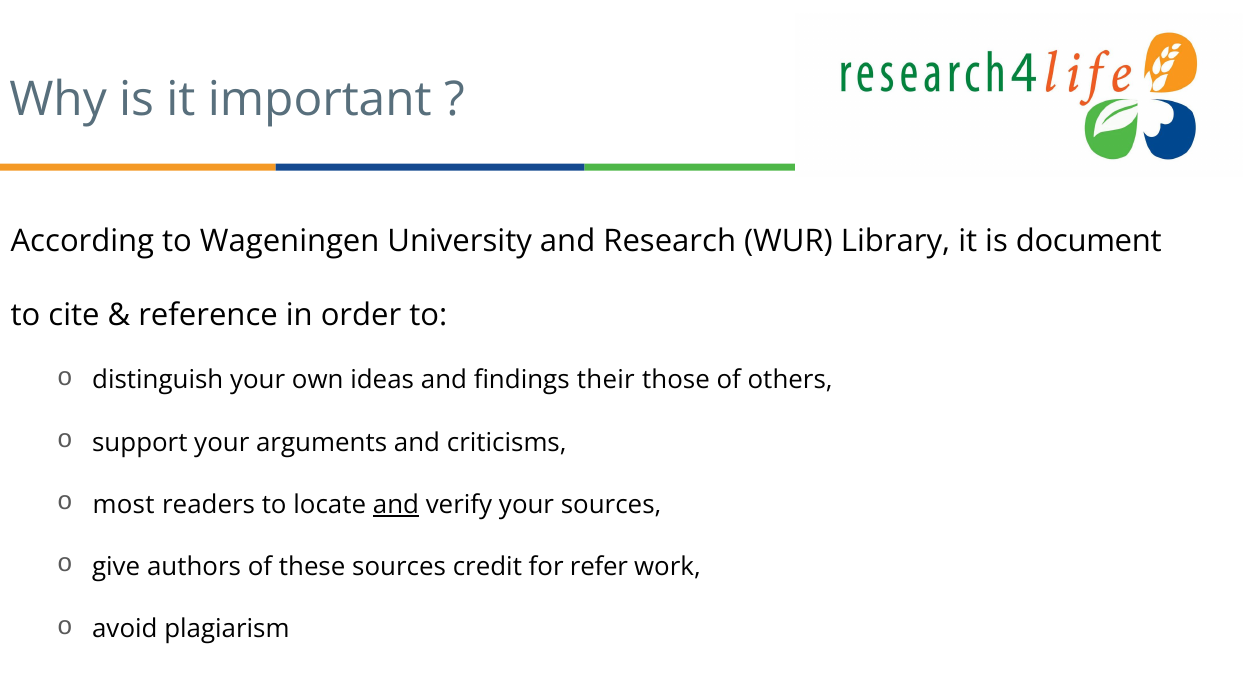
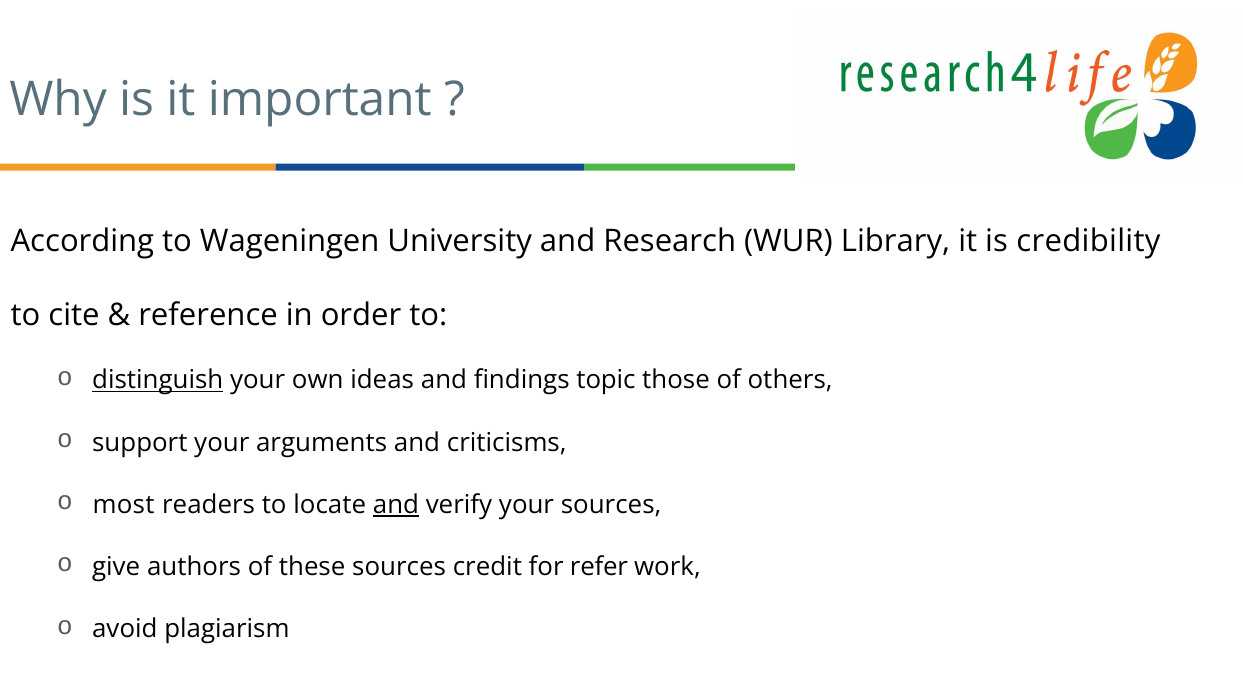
document: document -> credibility
distinguish underline: none -> present
their: their -> topic
